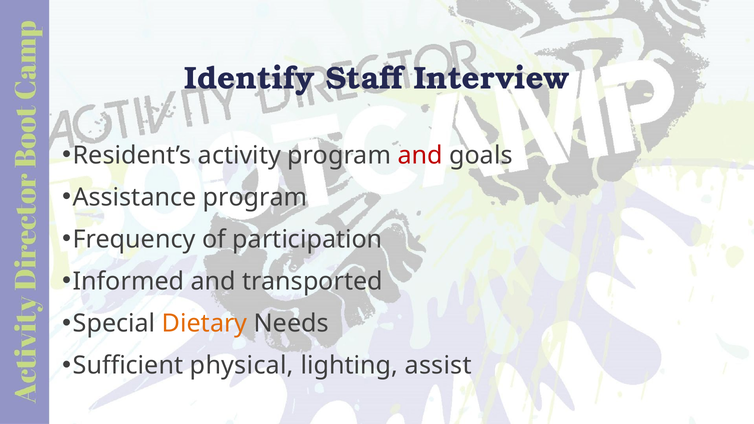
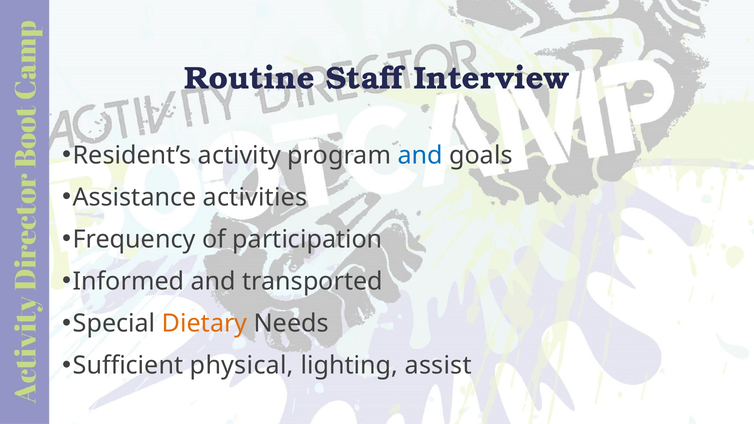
Identify: Identify -> Routine
and at (420, 155) colour: red -> blue
Assistance program: program -> activities
